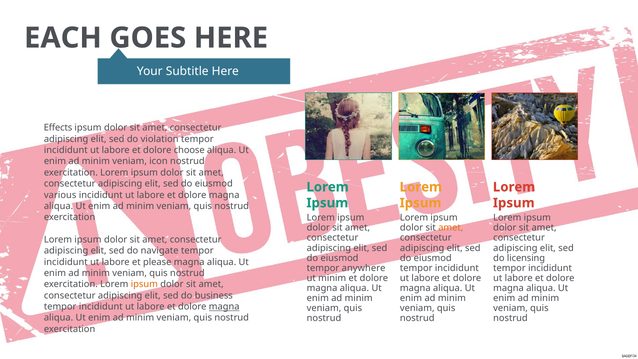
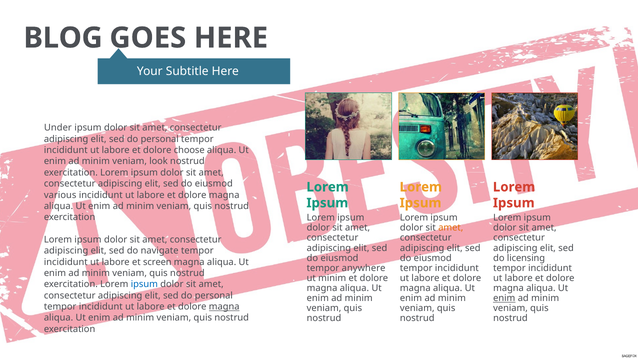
EACH: EACH -> BLOG
Effects: Effects -> Under
violation at (160, 139): violation -> personal
icon: icon -> look
please: please -> screen
ipsum at (144, 284) colour: orange -> blue
business at (214, 295): business -> personal
enim at (504, 298) underline: none -> present
